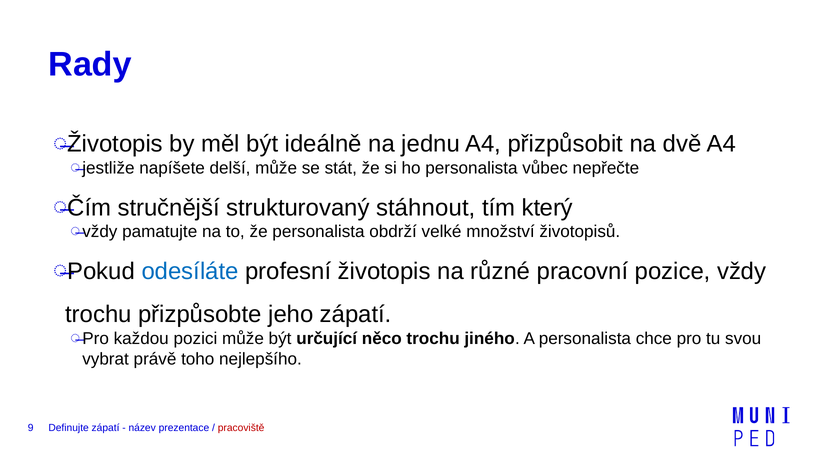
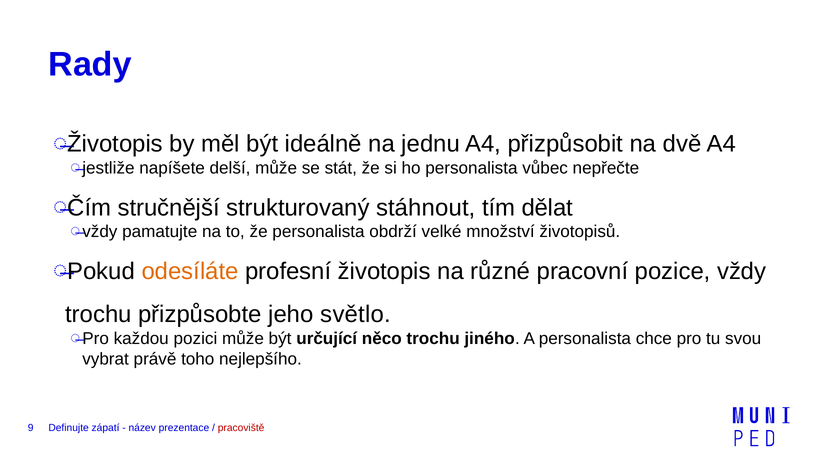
který: který -> dělat
odesíláte colour: blue -> orange
jeho zápatí: zápatí -> světlo
